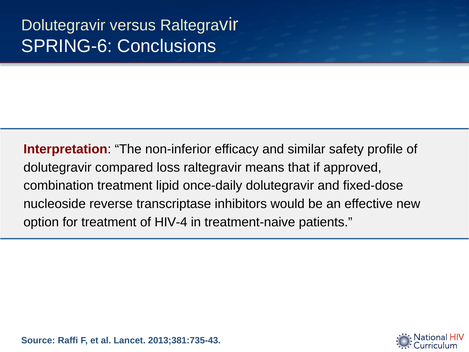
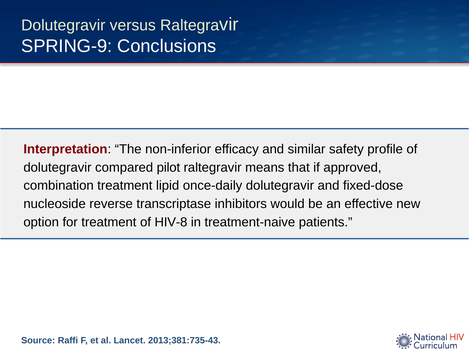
SPRING-6: SPRING-6 -> SPRING-9
loss: loss -> pilot
HIV-4: HIV-4 -> HIV-8
